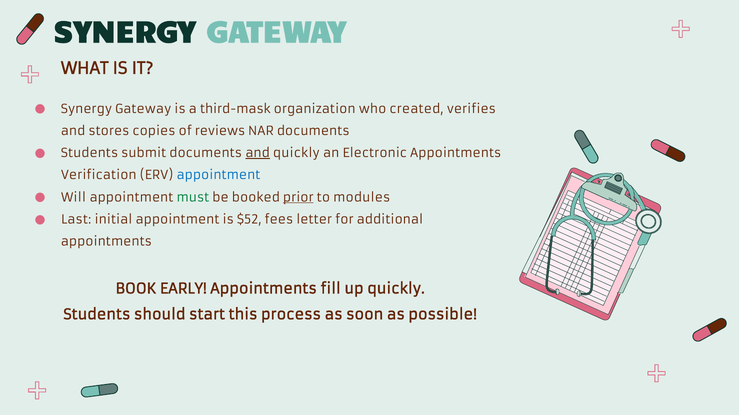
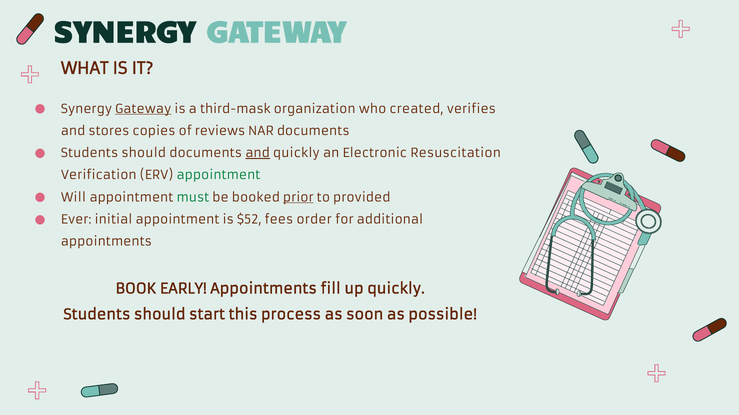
Gateway at (143, 109) underline: none -> present
submit at (144, 154): submit -> should
Electronic Appointments: Appointments -> Resuscitation
appointment at (219, 176) colour: blue -> green
modules: modules -> provided
Last: Last -> Ever
letter: letter -> order
